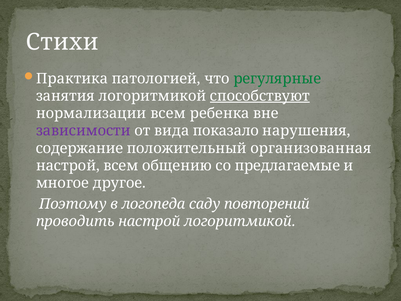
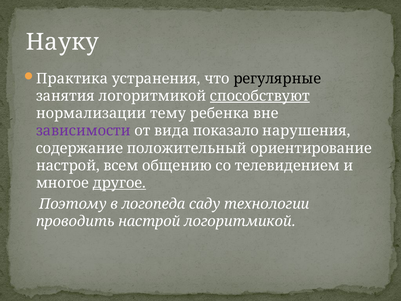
Стихи: Стихи -> Науку
патологией: патологией -> устранения
регулярные colour: green -> black
нормализации всем: всем -> тему
организованная: организованная -> ориентирование
предлагаемые: предлагаемые -> телевидением
другое underline: none -> present
повторений: повторений -> технологии
